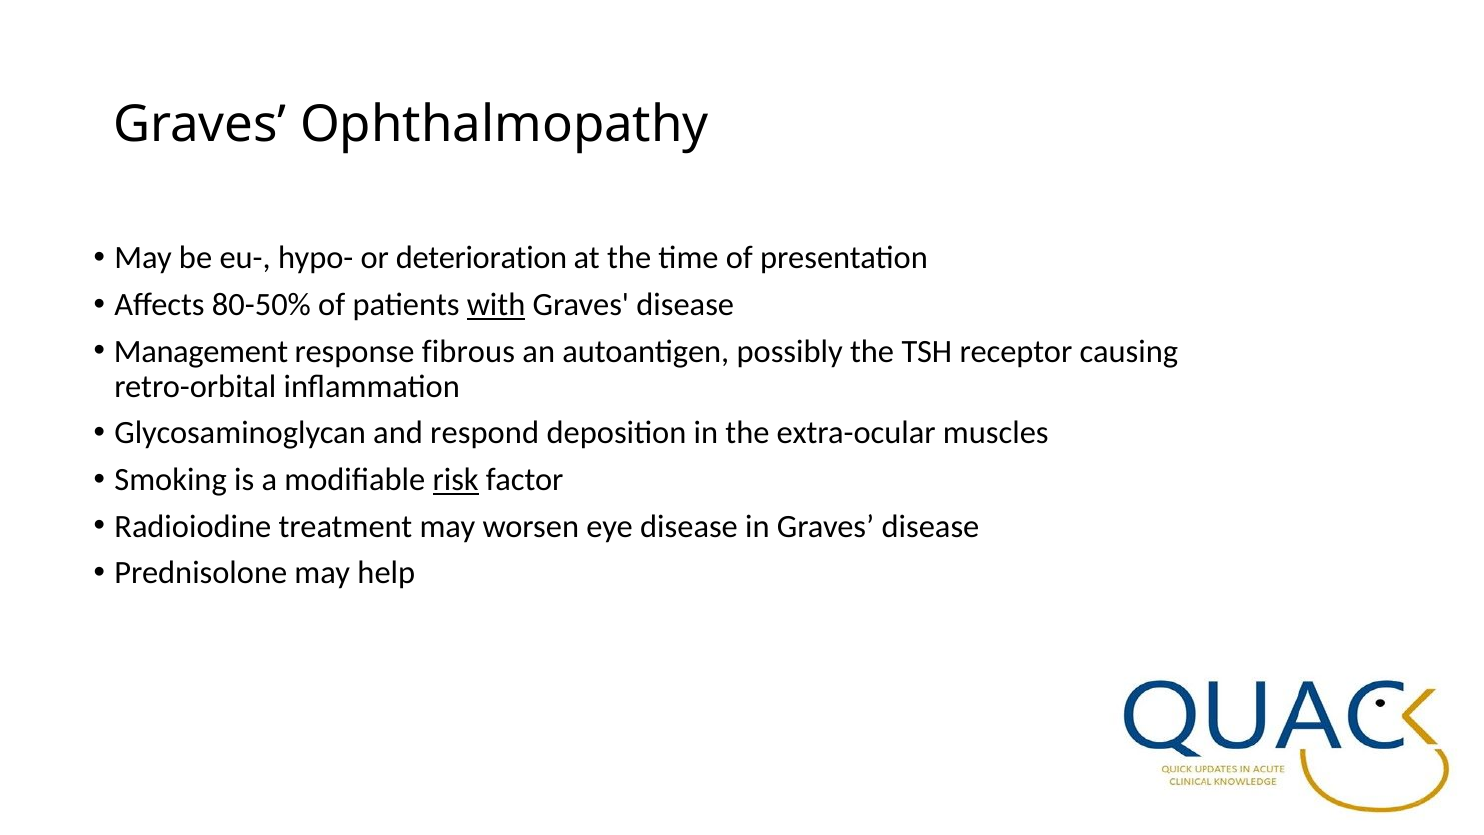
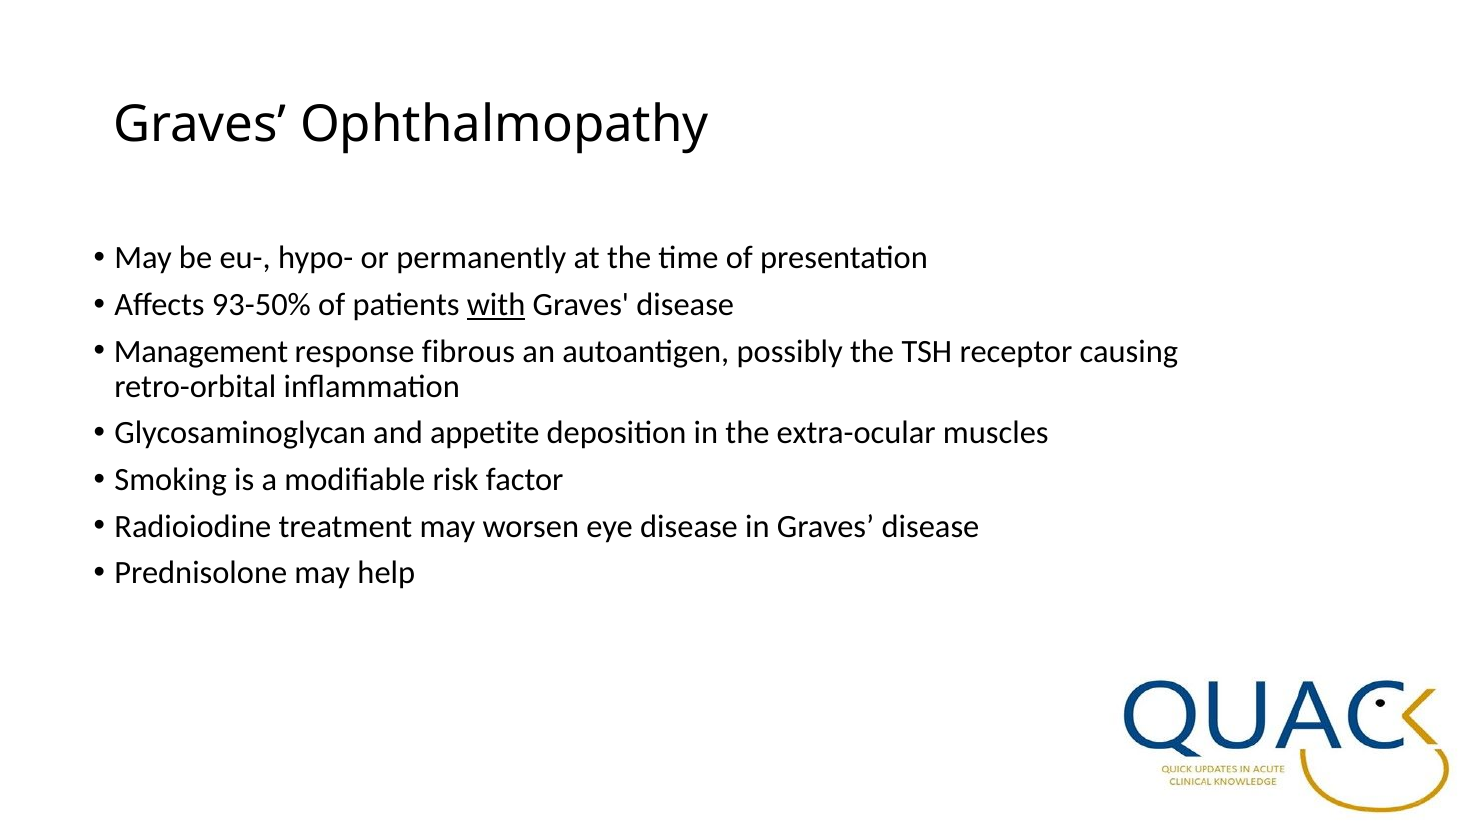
deterioration: deterioration -> permanently
80-50%: 80-50% -> 93-50%
respond: respond -> appetite
risk underline: present -> none
